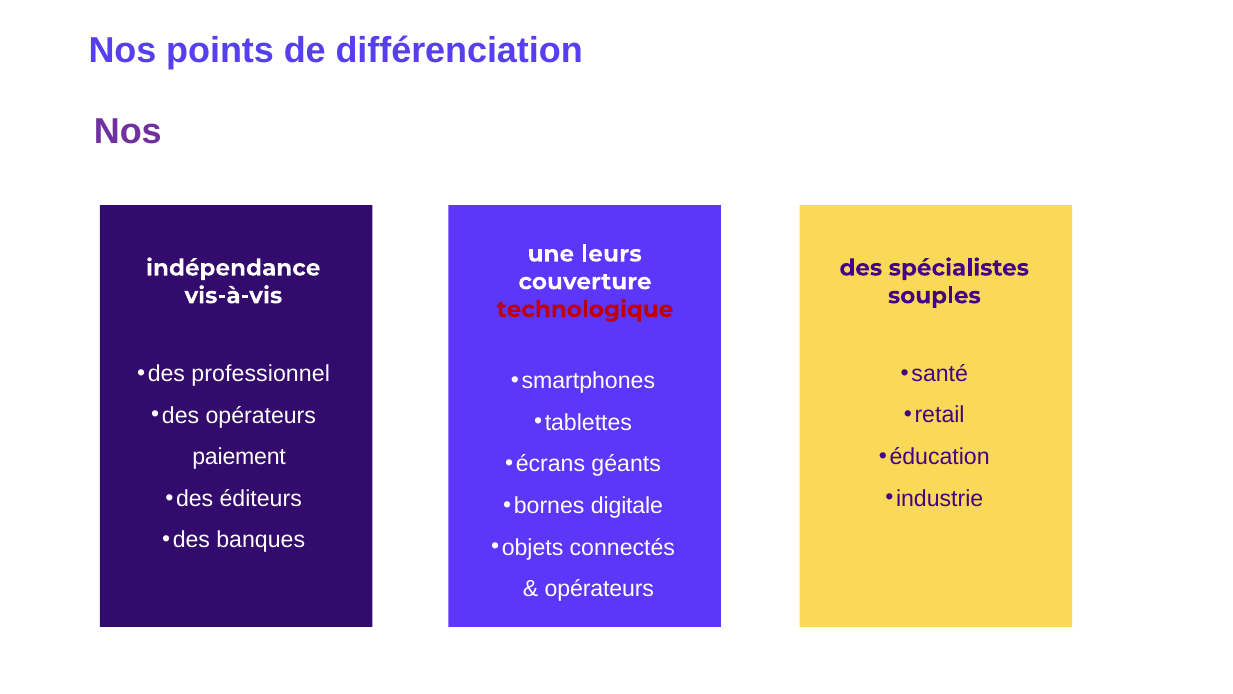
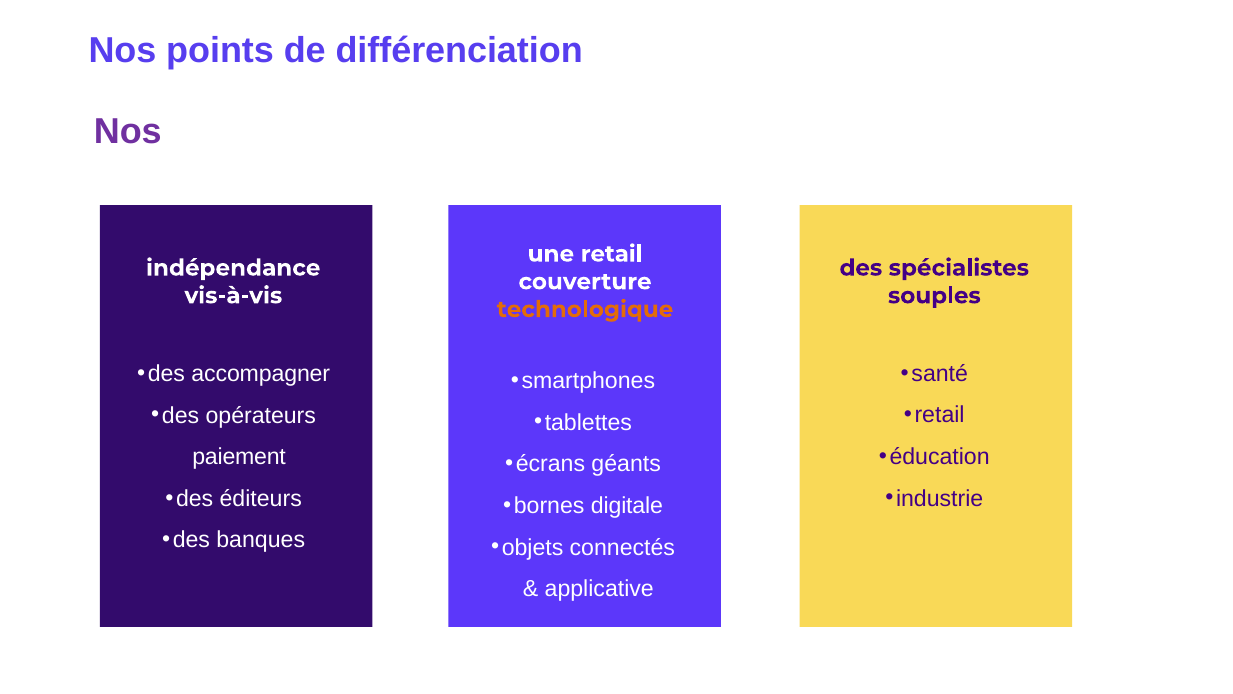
une leurs: leurs -> retail
technologique colour: red -> orange
professionnel: professionnel -> accompagner
opérateurs at (599, 589): opérateurs -> applicative
